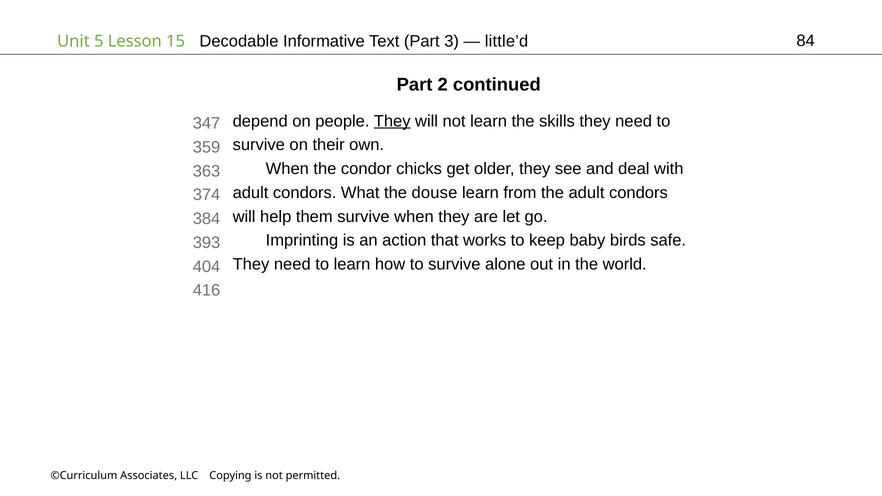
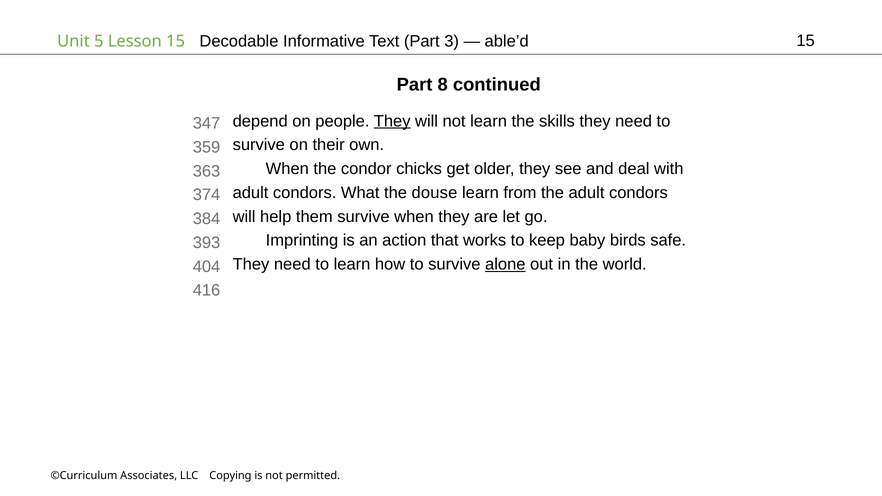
little’d: little’d -> able’d
84 at (806, 41): 84 -> 15
2: 2 -> 8
alone underline: none -> present
